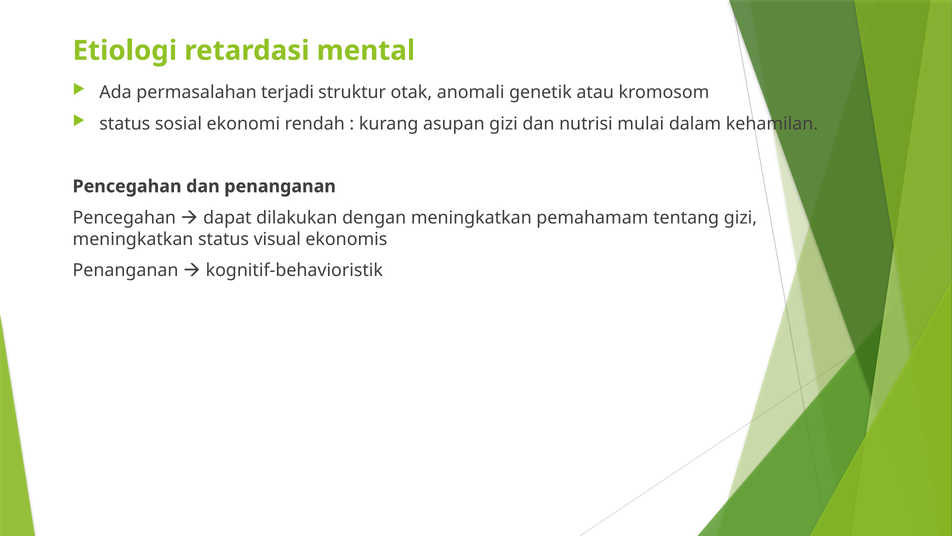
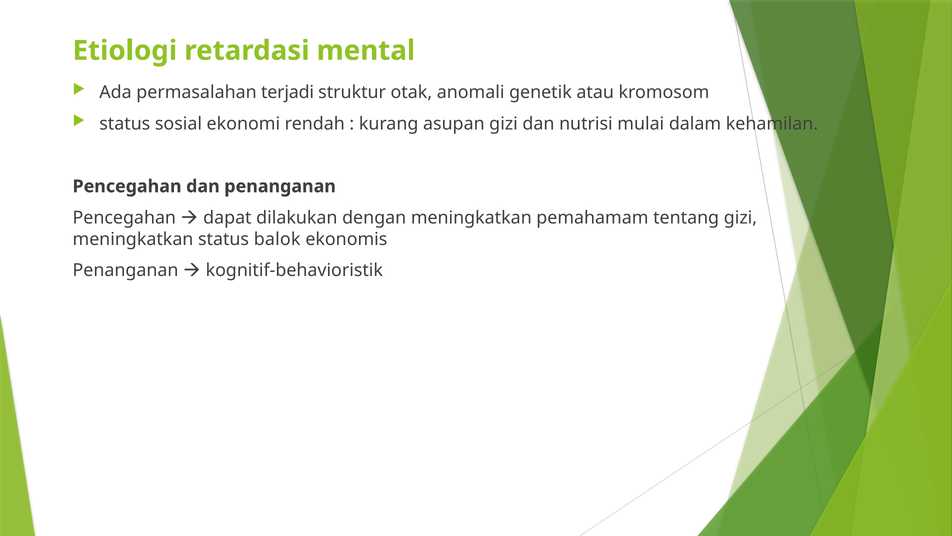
visual: visual -> balok
